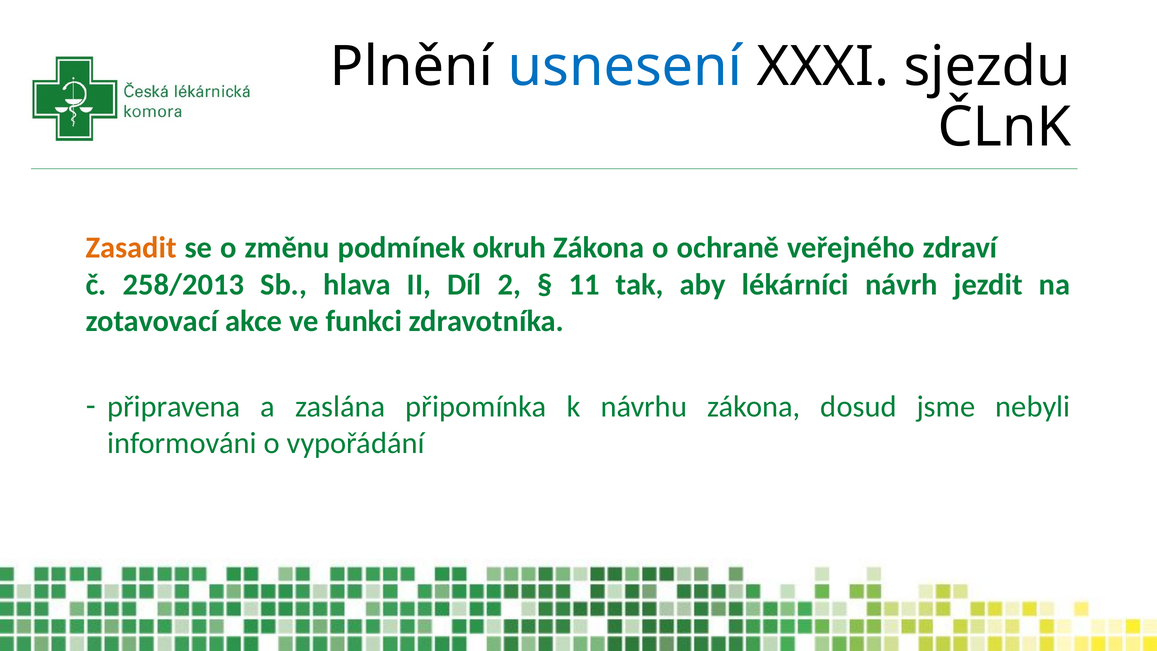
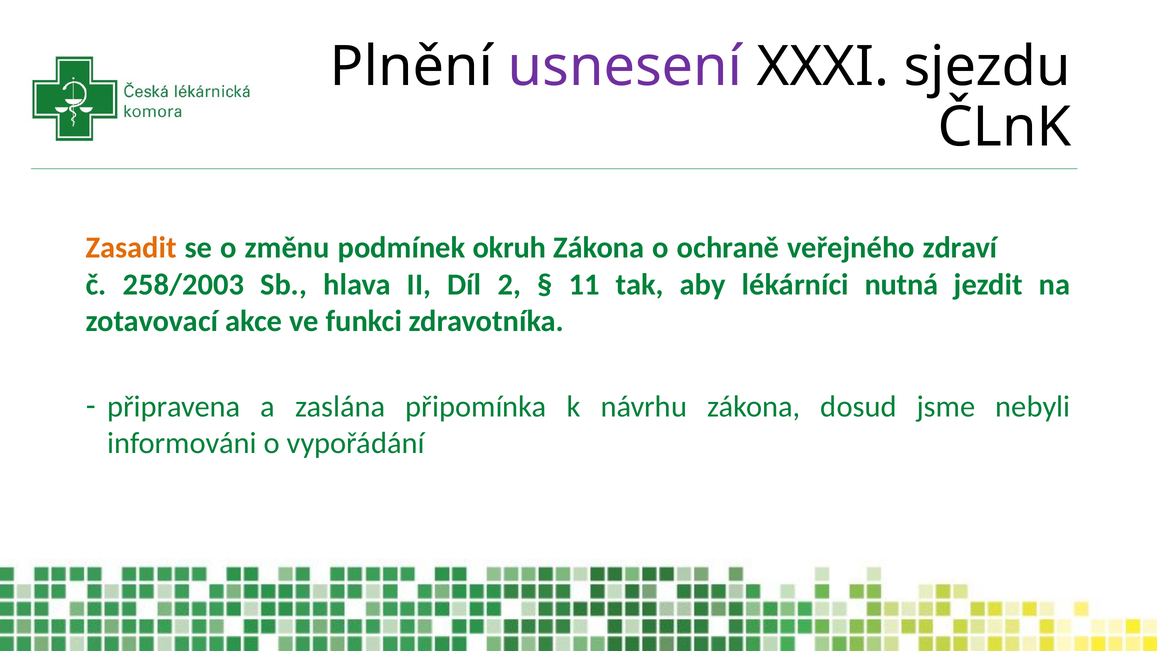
usnesení colour: blue -> purple
258/2013: 258/2013 -> 258/2003
návrh: návrh -> nutná
